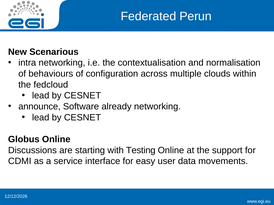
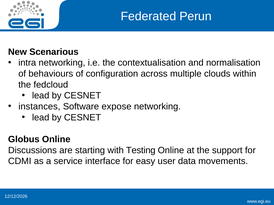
announce: announce -> instances
already: already -> expose
